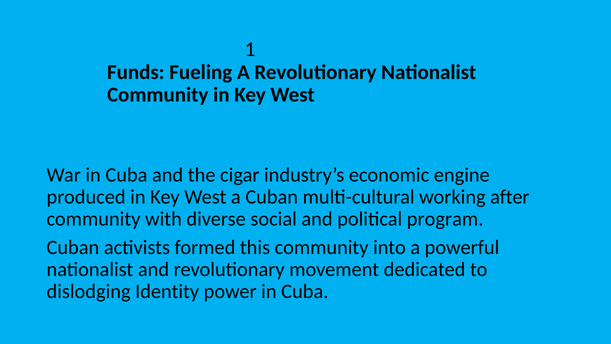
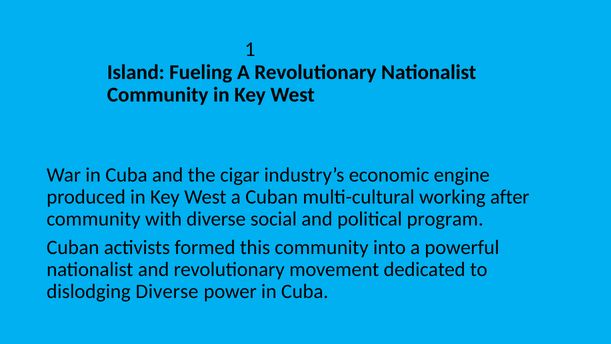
Funds: Funds -> Island
dislodging Identity: Identity -> Diverse
